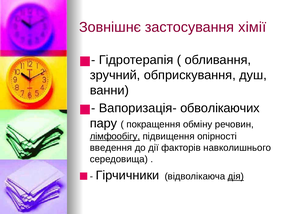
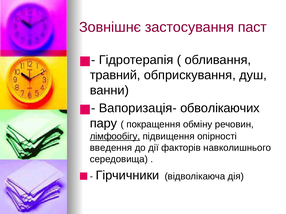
хімії: хімії -> паст
зручний: зручний -> травний
дія underline: present -> none
